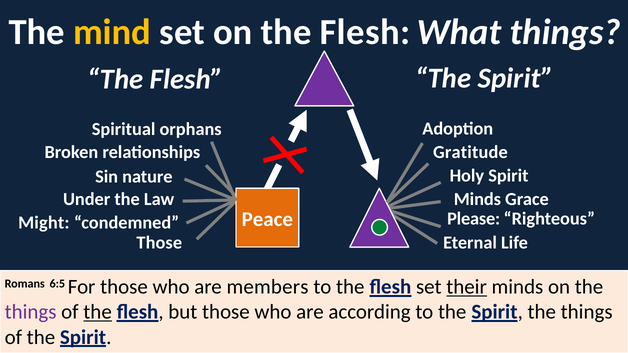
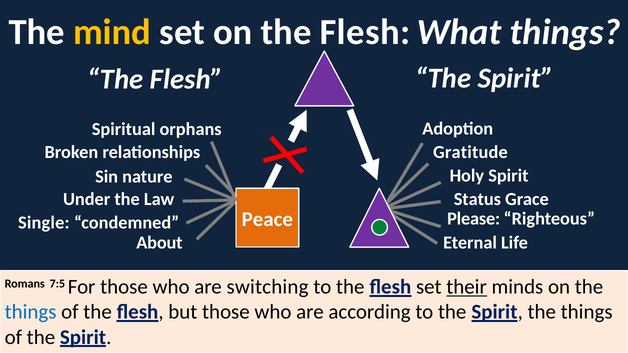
Minds at (477, 199): Minds -> Status
Might: Might -> Single
Those at (159, 243): Those -> About
6:5: 6:5 -> 7:5
members: members -> switching
things at (31, 312) colour: purple -> blue
the at (98, 312) underline: present -> none
